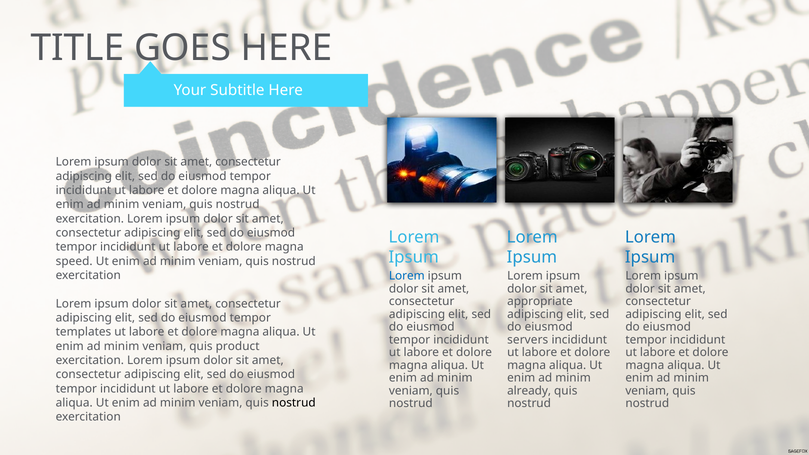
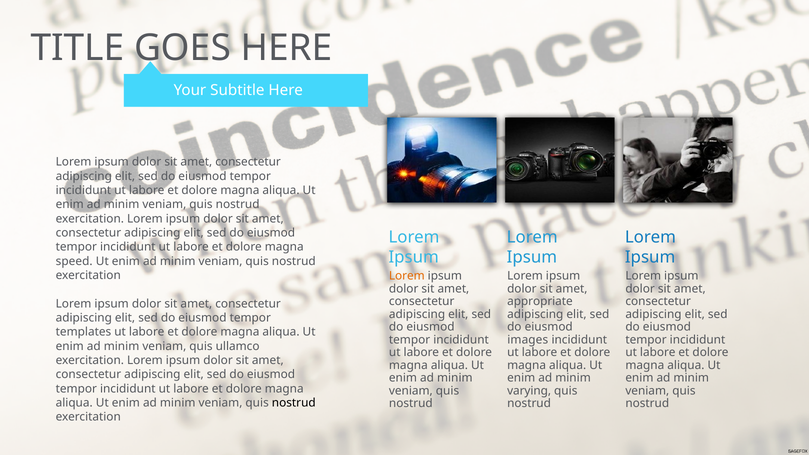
Lorem at (407, 276) colour: blue -> orange
servers: servers -> images
product: product -> ullamco
already: already -> varying
